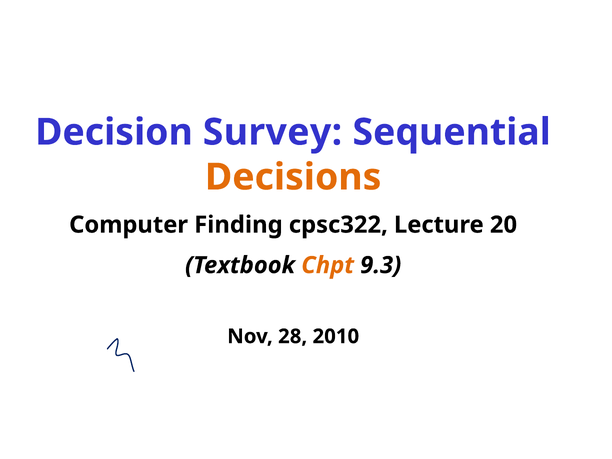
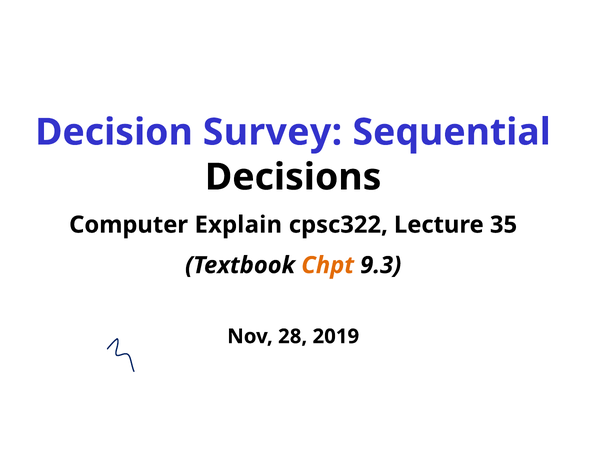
Decisions colour: orange -> black
Finding: Finding -> Explain
20: 20 -> 35
2010: 2010 -> 2019
